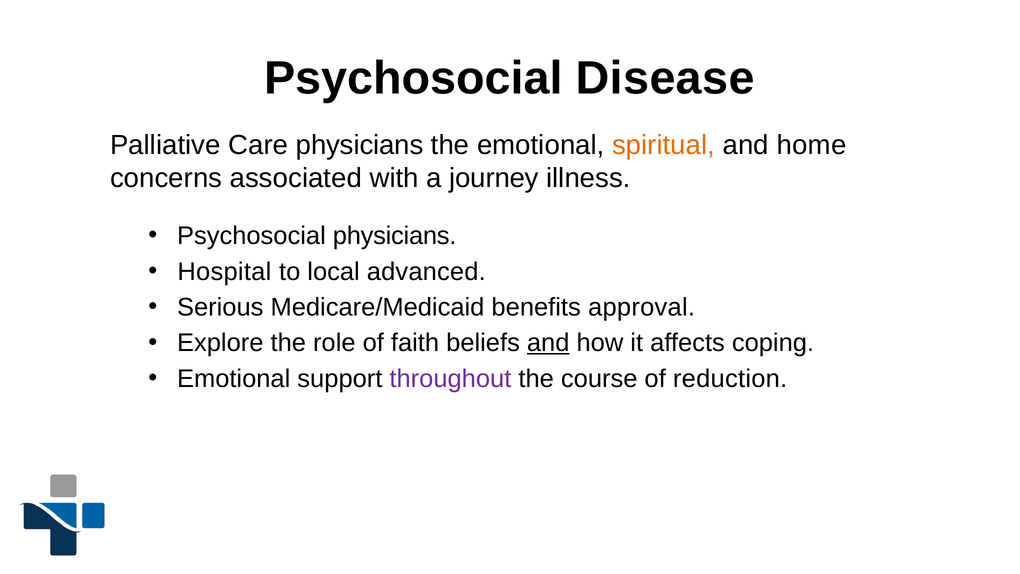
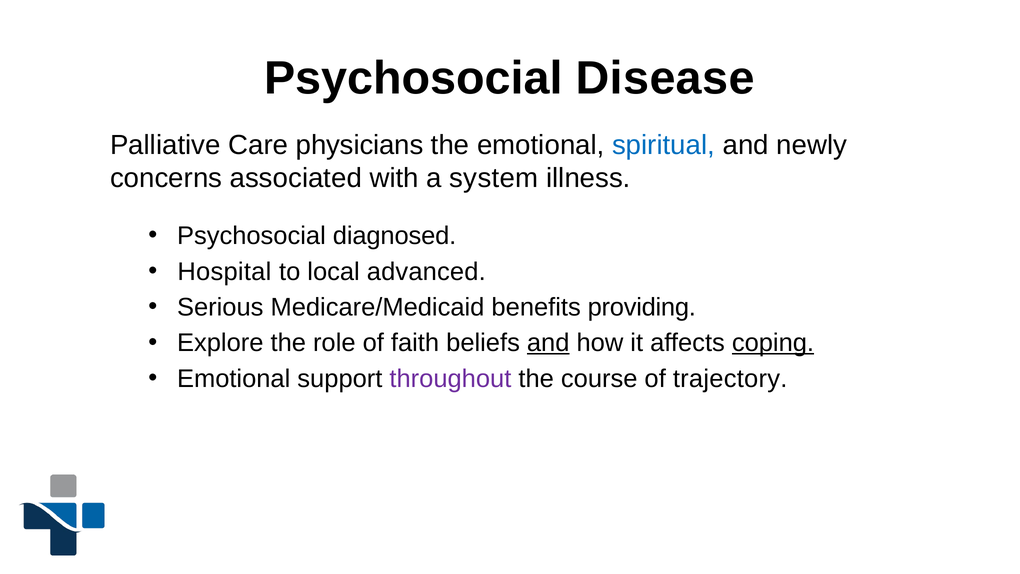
spiritual colour: orange -> blue
home: home -> newly
journey: journey -> system
Psychosocial physicians: physicians -> diagnosed
approval: approval -> providing
coping underline: none -> present
reduction: reduction -> trajectory
